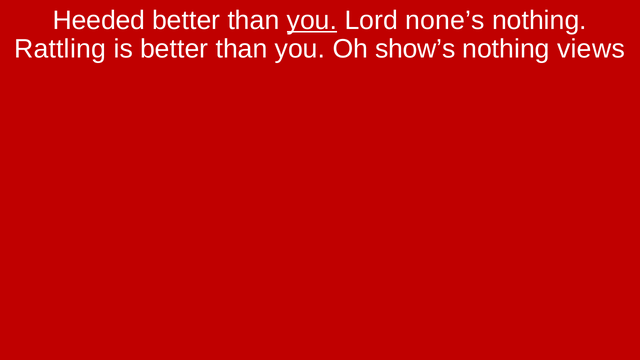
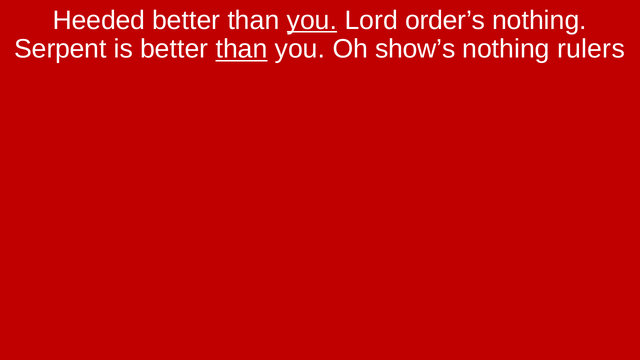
none’s: none’s -> order’s
Rattling: Rattling -> Serpent
than at (242, 49) underline: none -> present
views: views -> rulers
